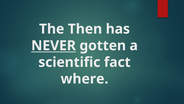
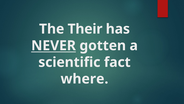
Then: Then -> Their
